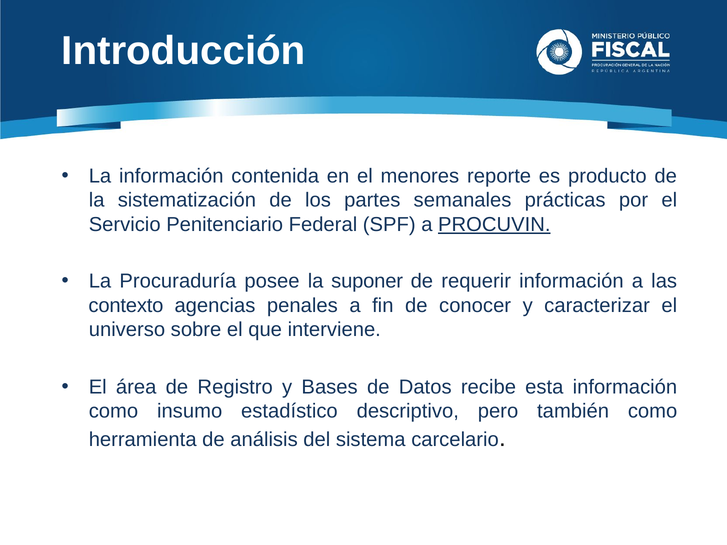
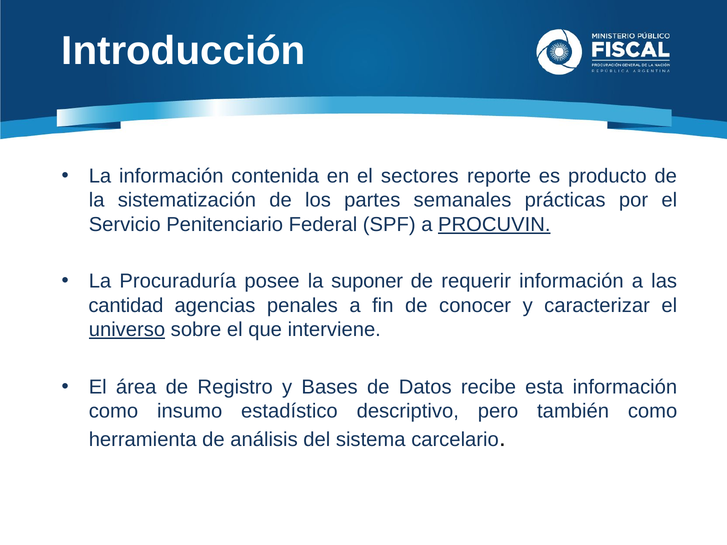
menores: menores -> sectores
contexto: contexto -> cantidad
universo underline: none -> present
